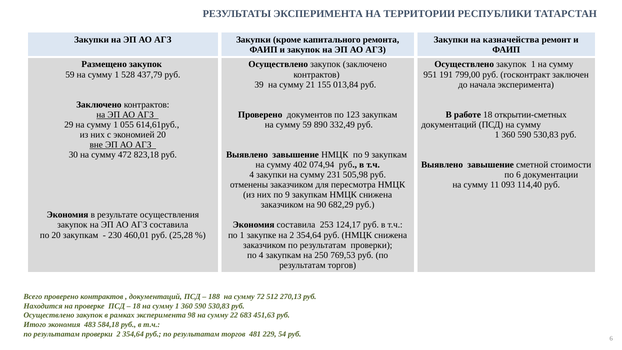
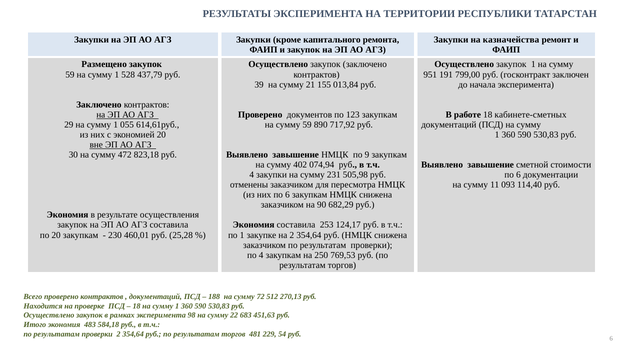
открытии-сметных: открытии-сметных -> кабинете-сметных
332,49: 332,49 -> 717,92
них по 9: 9 -> 6
